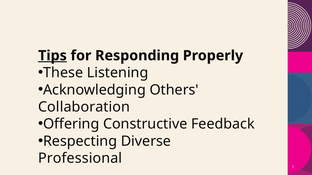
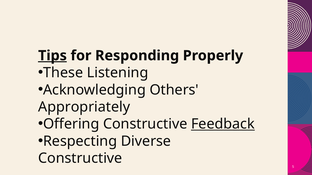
Collaboration: Collaboration -> Appropriately
Feedback underline: none -> present
Professional at (80, 159): Professional -> Constructive
